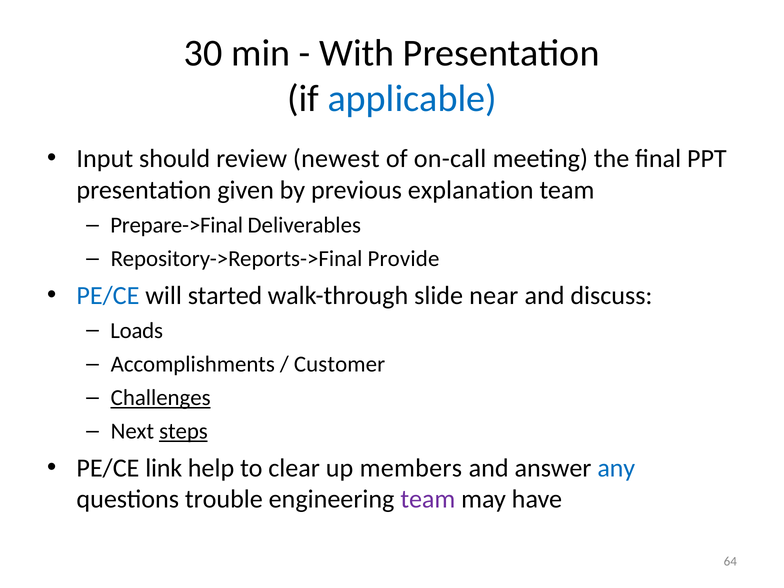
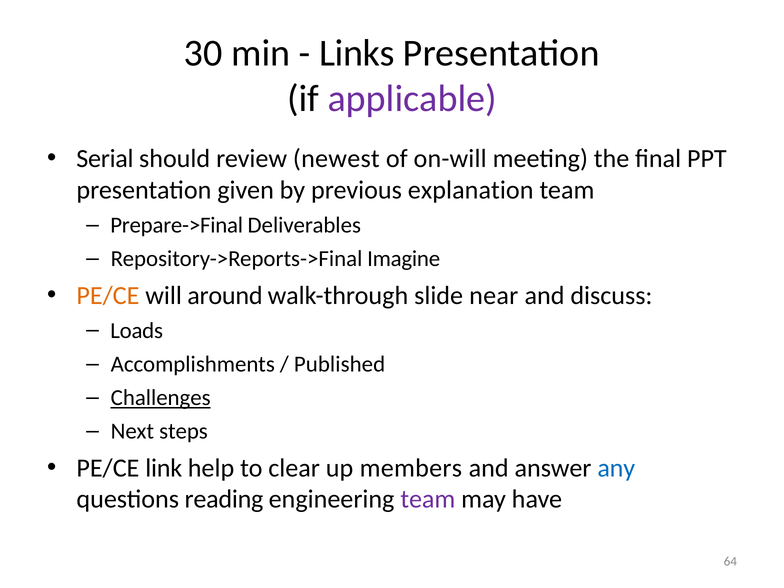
With: With -> Links
applicable colour: blue -> purple
Input: Input -> Serial
on-call: on-call -> on-will
Provide: Provide -> Imagine
PE/CE at (108, 295) colour: blue -> orange
started: started -> around
Customer: Customer -> Published
steps underline: present -> none
trouble: trouble -> reading
